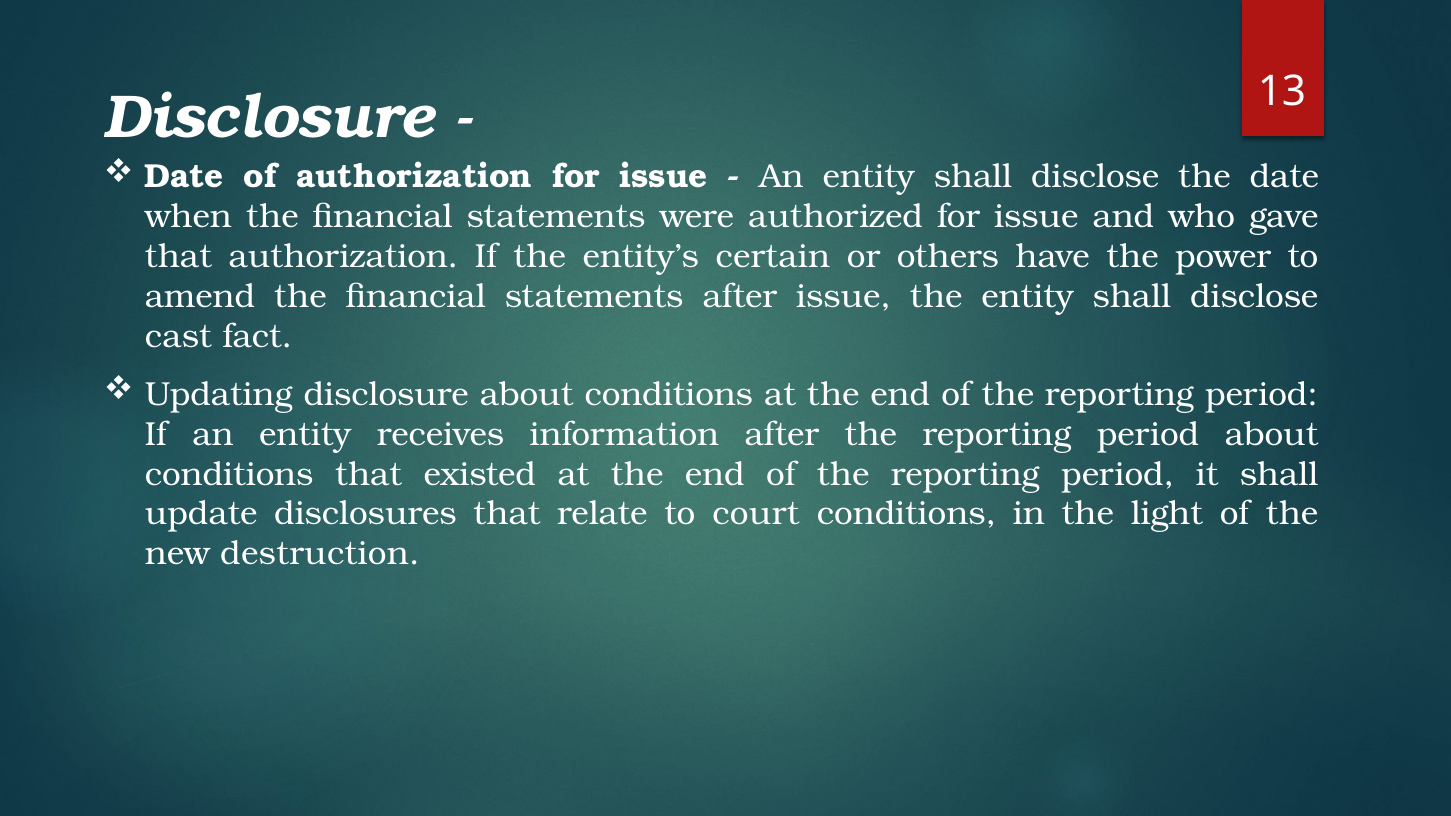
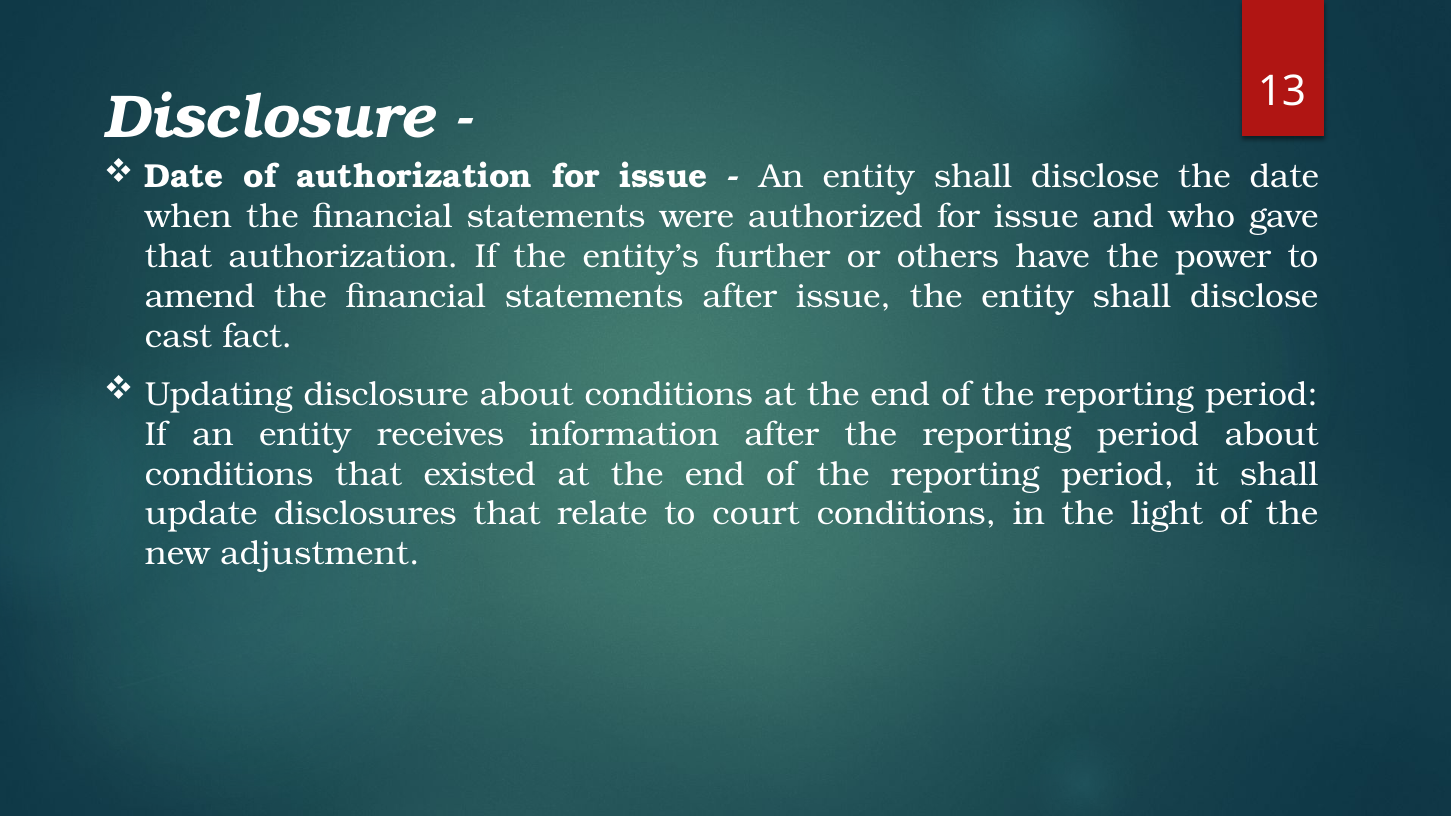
certain: certain -> further
destruction: destruction -> adjustment
